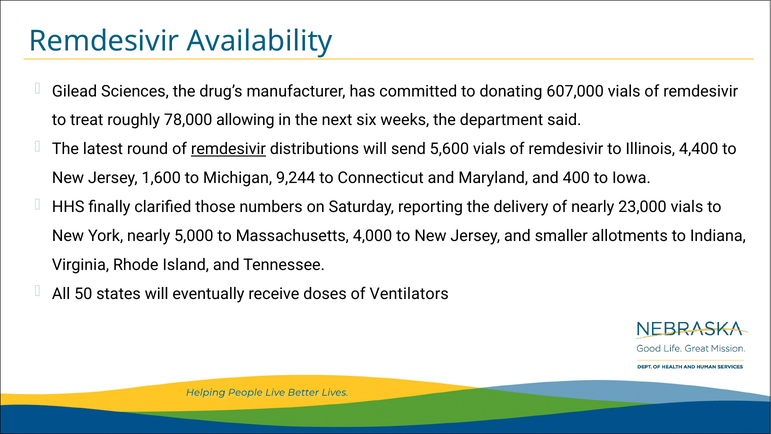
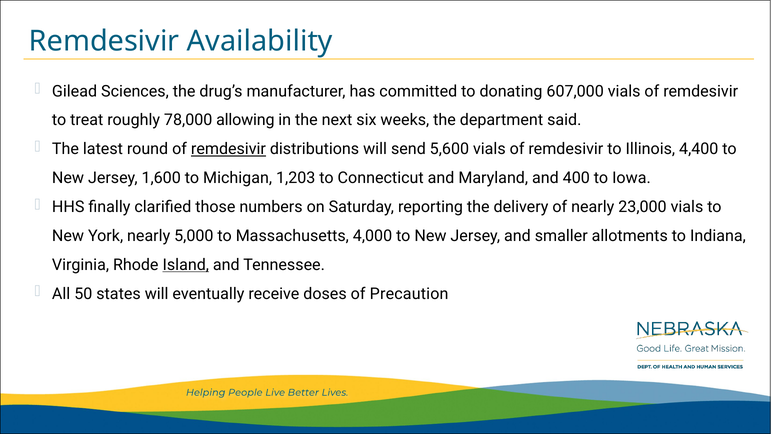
9,244: 9,244 -> 1,203
Island underline: none -> present
Ventilators: Ventilators -> Precaution
